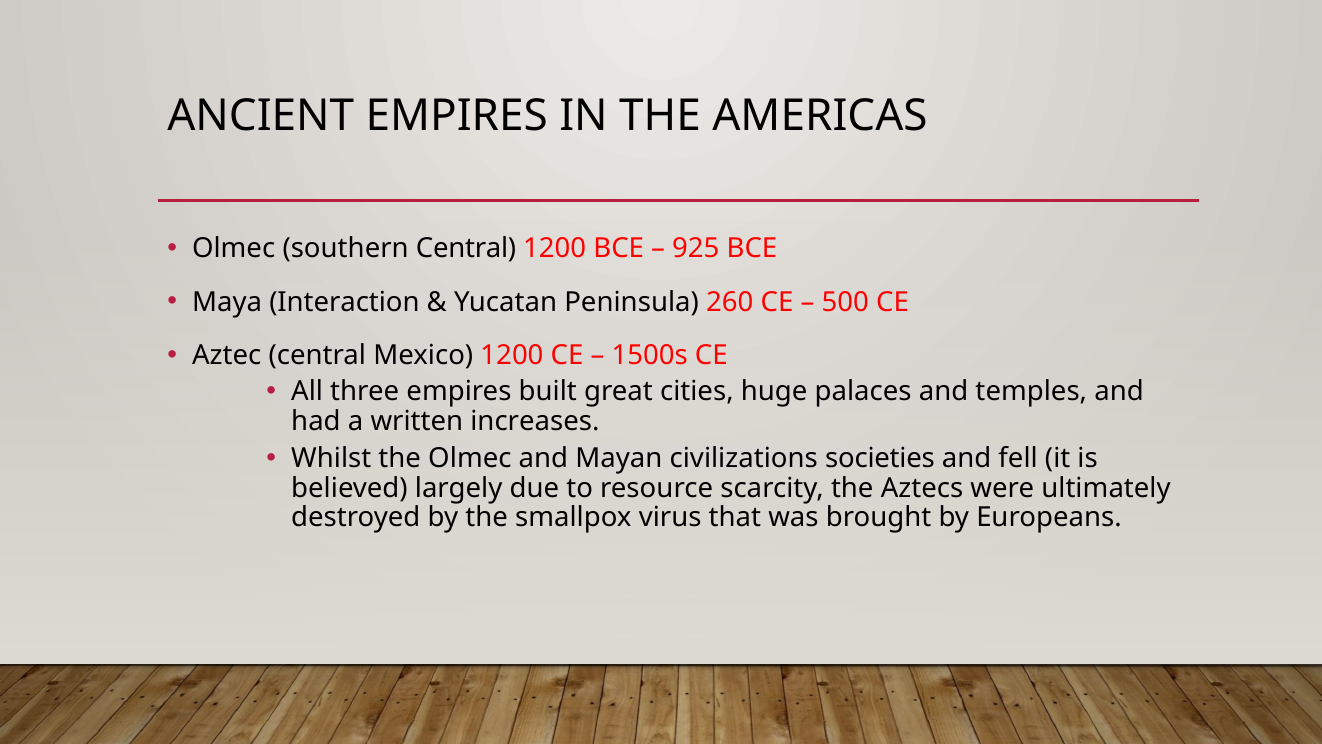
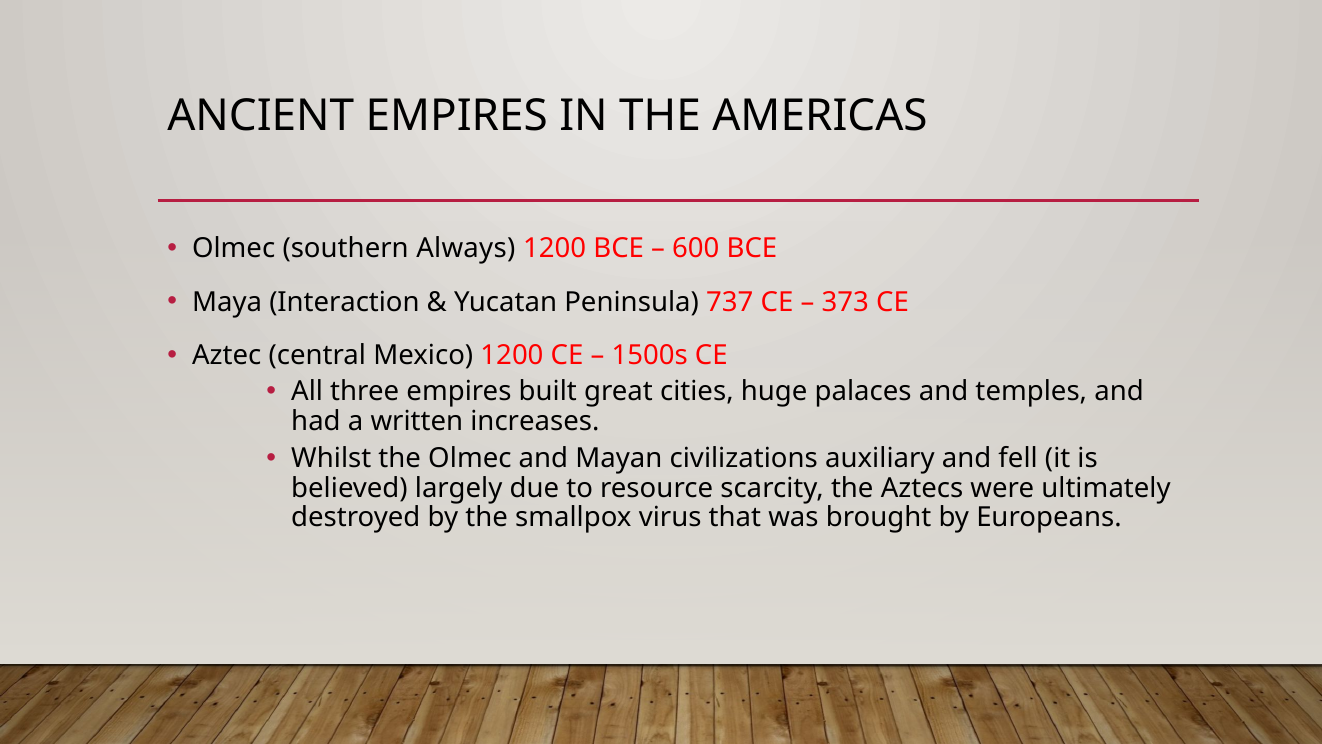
southern Central: Central -> Always
925: 925 -> 600
260: 260 -> 737
500: 500 -> 373
societies: societies -> auxiliary
